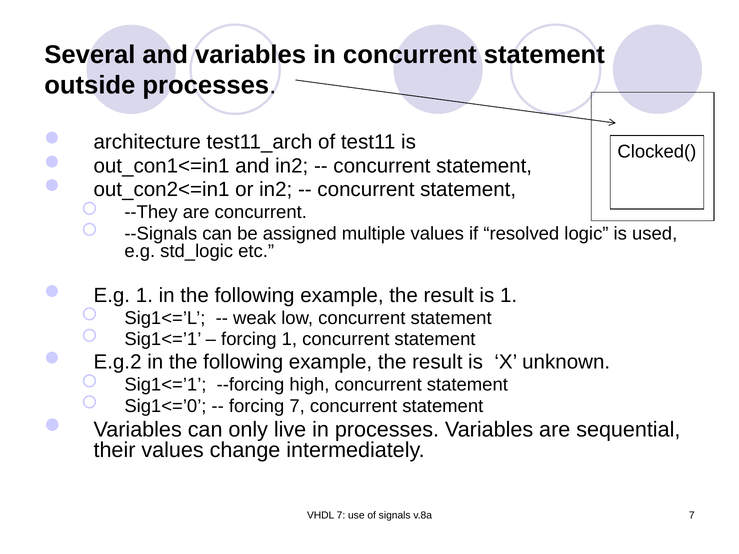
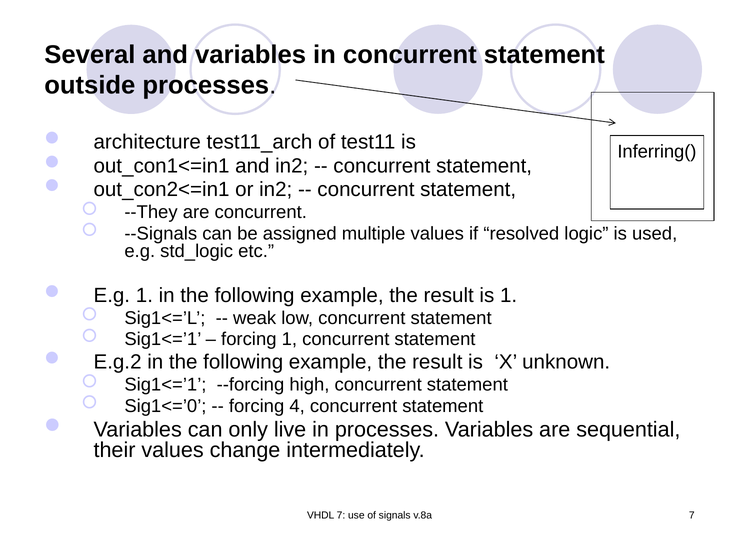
Clocked(: Clocked( -> Inferring(
forcing 7: 7 -> 4
